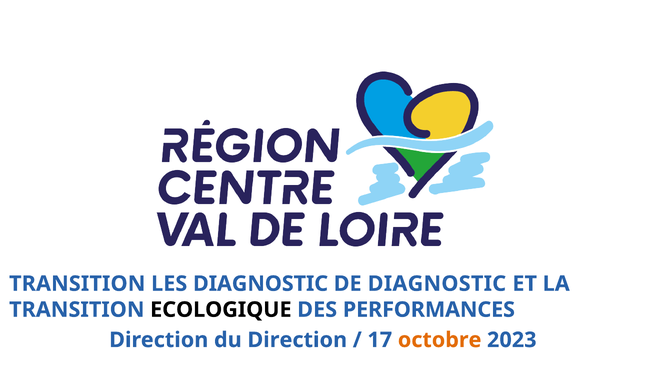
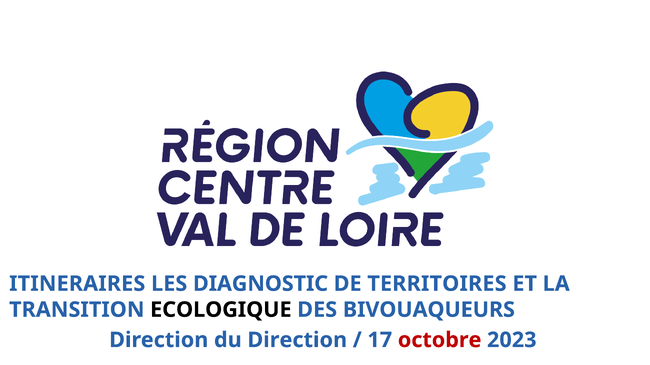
TRANSITION at (77, 284): TRANSITION -> ITINERAIRES
DE DIAGNOSTIC: DIAGNOSTIC -> TERRITOIRES
PERFORMANCES: PERFORMANCES -> BIVOUAQUEURS
octobre colour: orange -> red
